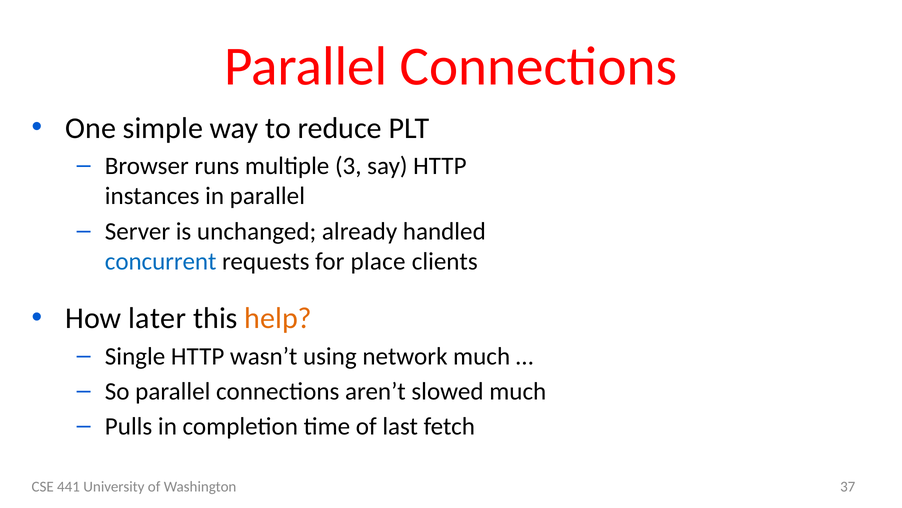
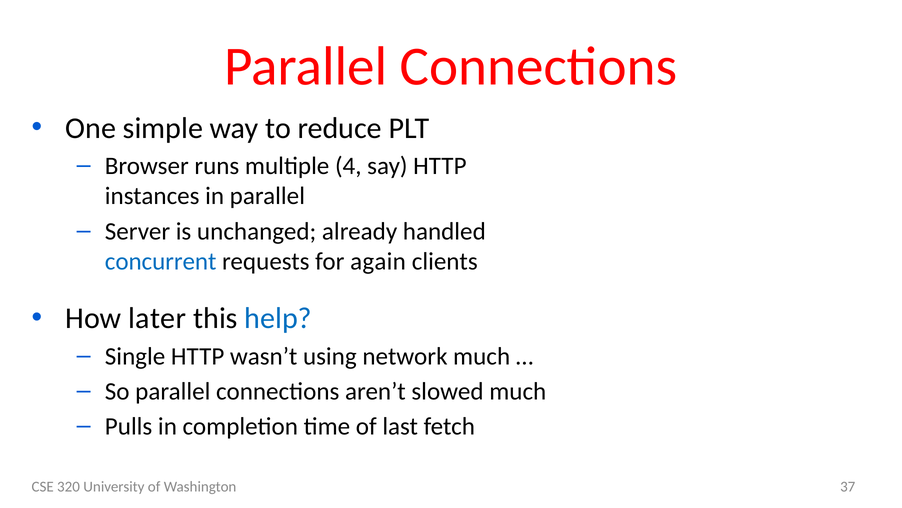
3: 3 -> 4
place: place -> again
help colour: orange -> blue
441: 441 -> 320
